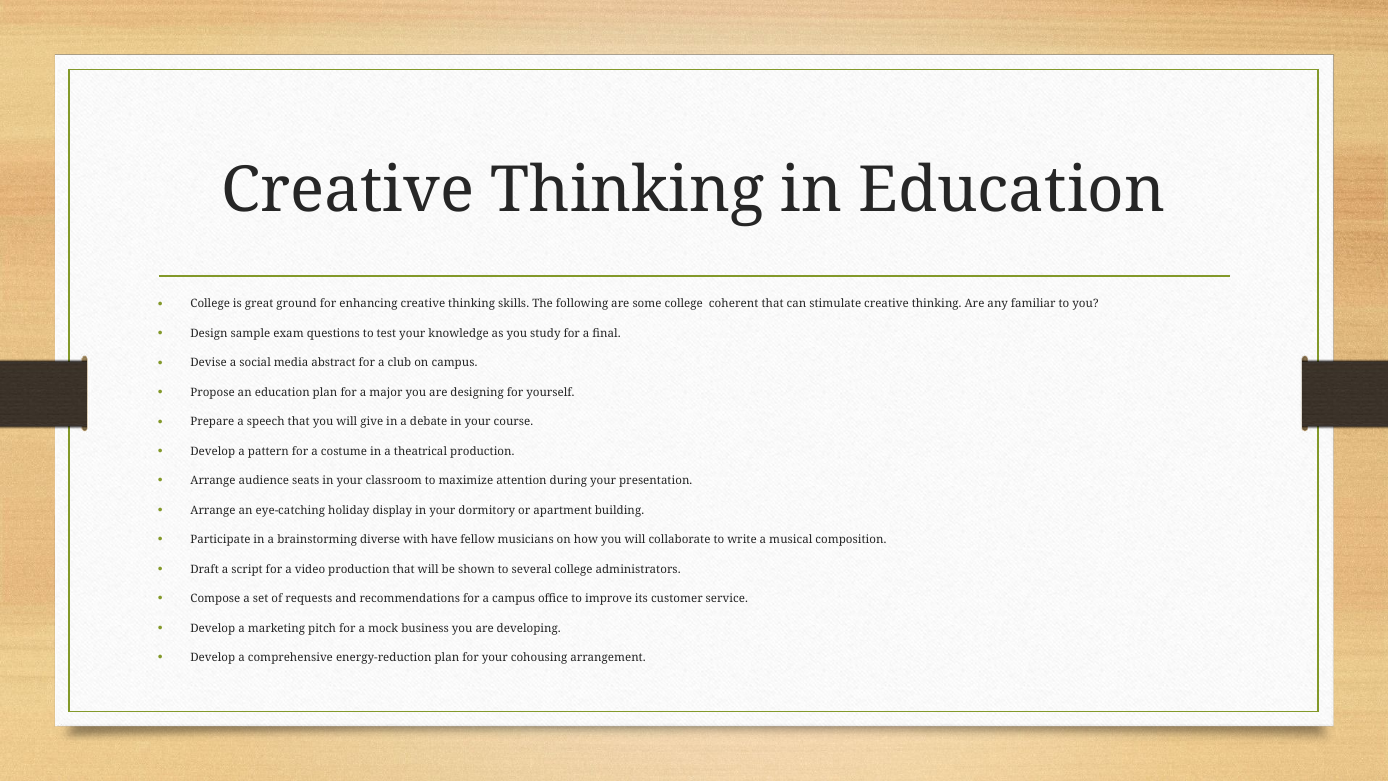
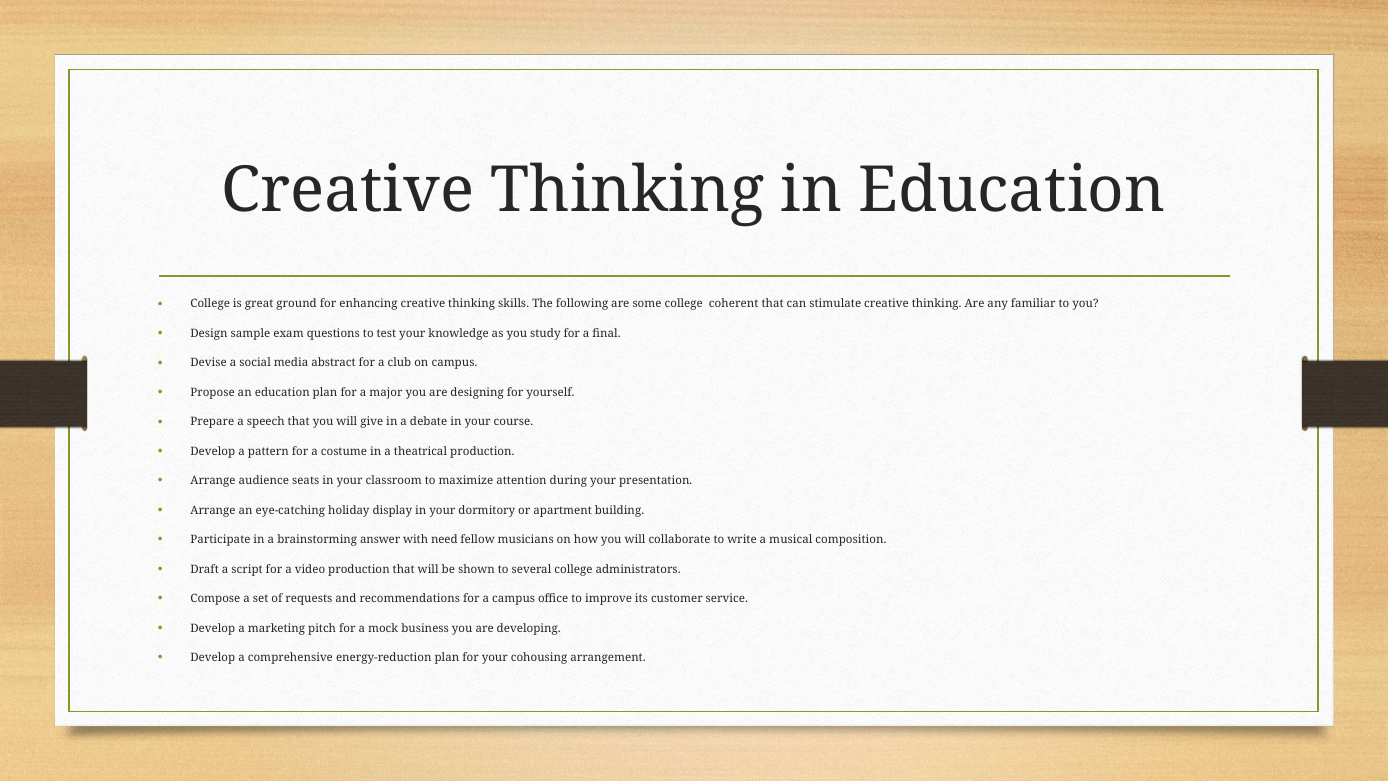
diverse: diverse -> answer
have: have -> need
